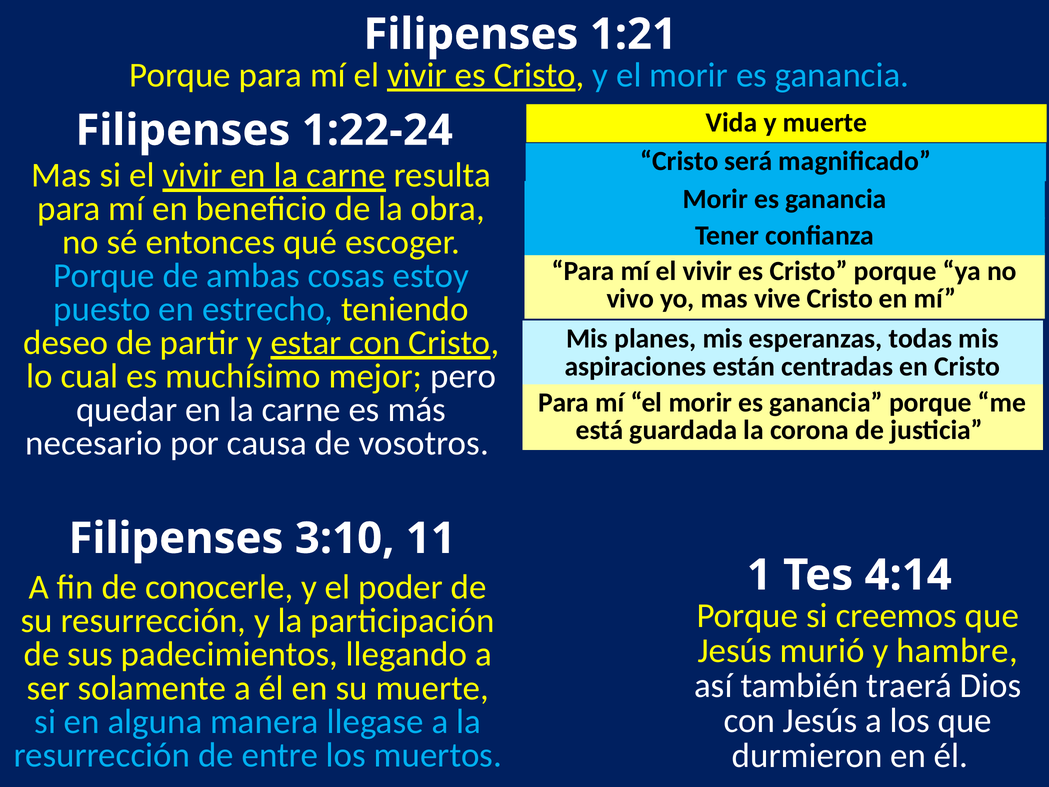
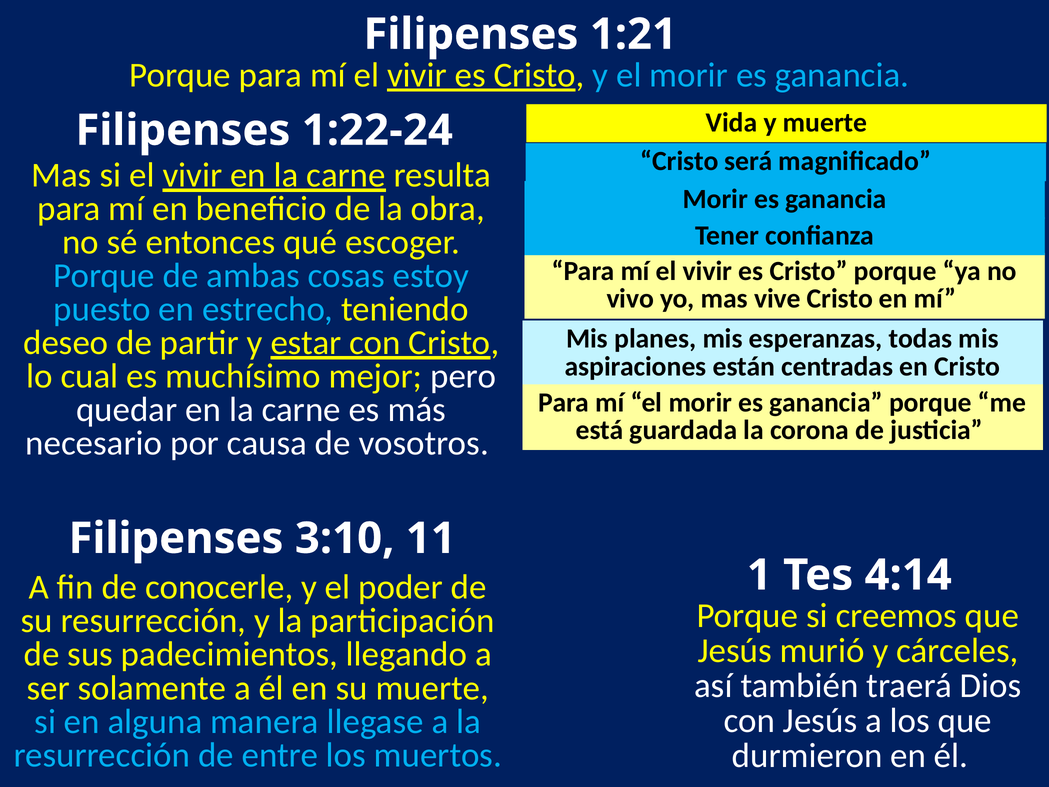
hambre: hambre -> cárceles
